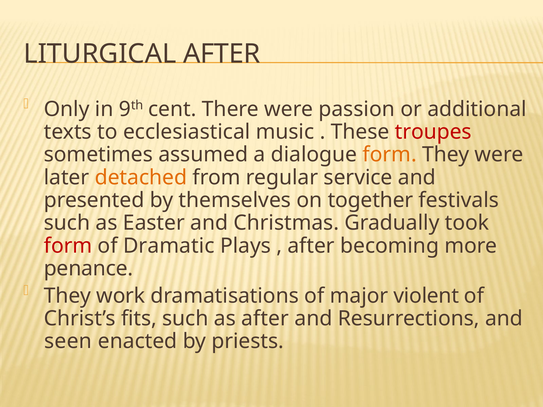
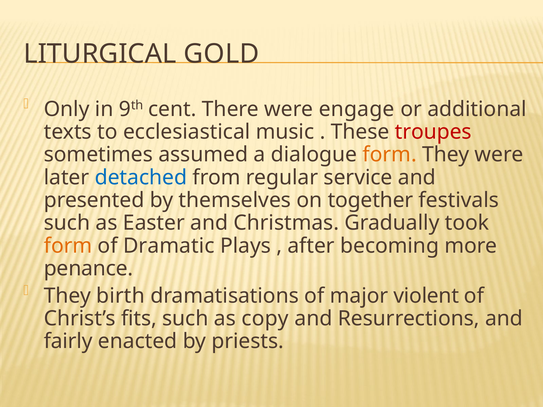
LITURGICAL AFTER: AFTER -> GOLD
passion: passion -> engage
detached colour: orange -> blue
form at (68, 246) colour: red -> orange
work: work -> birth
as after: after -> copy
seen: seen -> fairly
